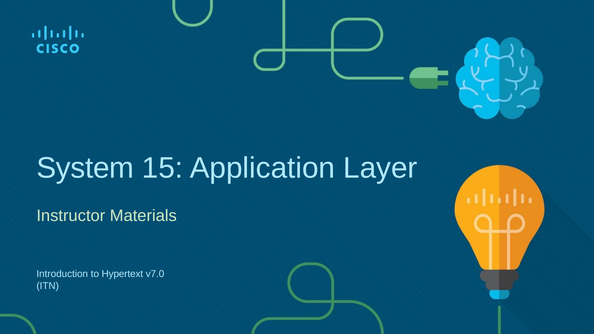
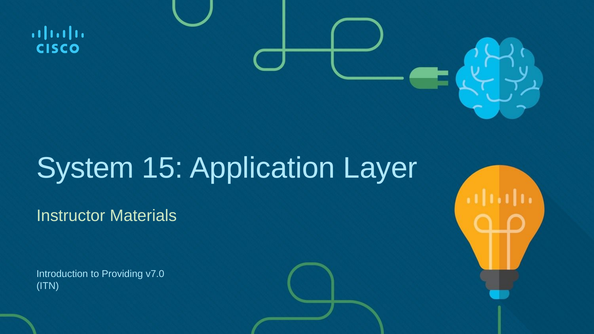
Hypertext: Hypertext -> Providing
